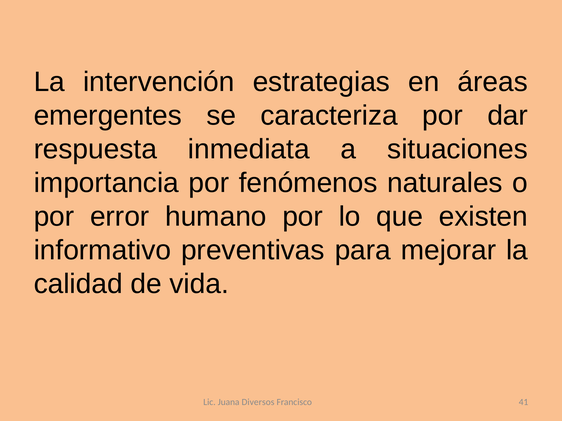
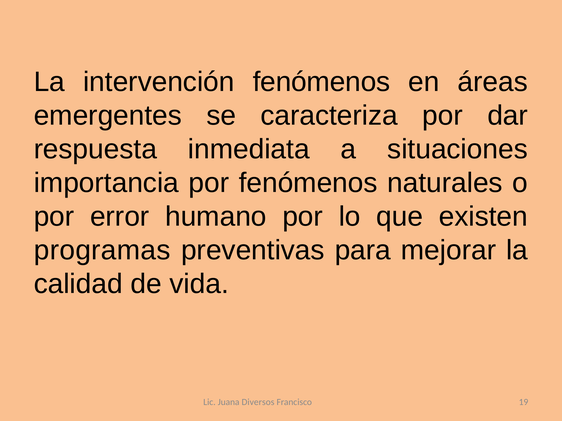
intervención estrategias: estrategias -> fenómenos
informativo: informativo -> programas
41: 41 -> 19
